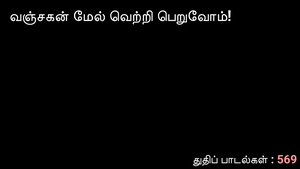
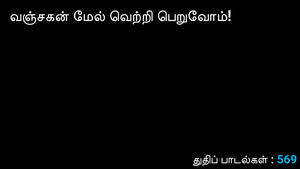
569 colour: pink -> light blue
